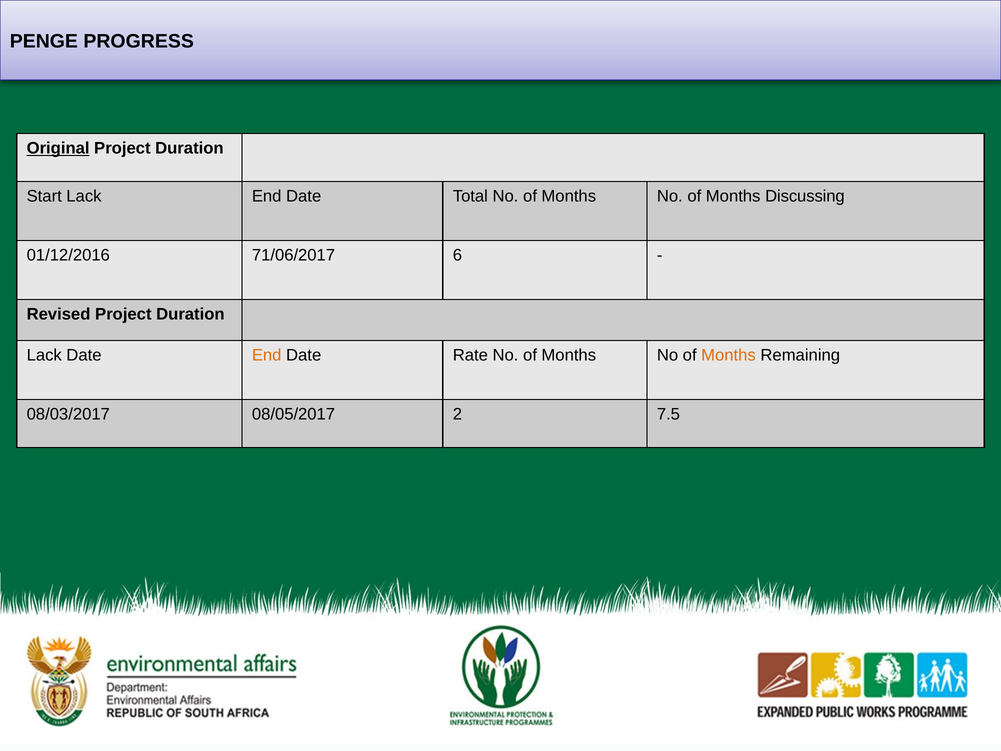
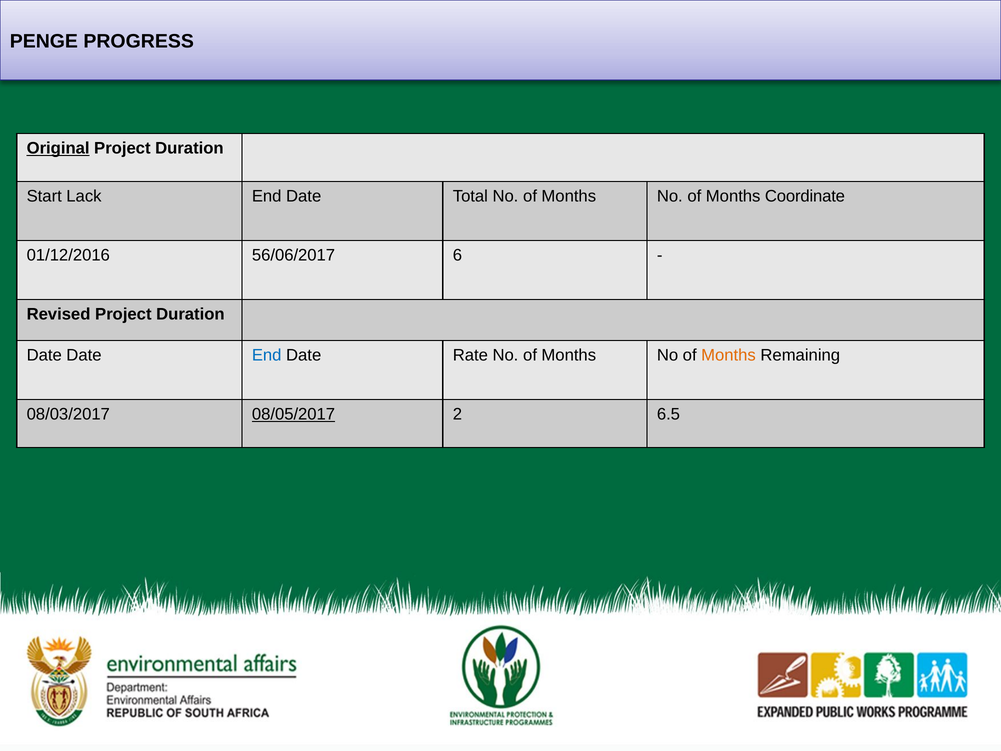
Discussing: Discussing -> Coordinate
71/06/2017: 71/06/2017 -> 56/06/2017
Lack at (44, 355): Lack -> Date
End at (267, 355) colour: orange -> blue
08/05/2017 underline: none -> present
7.5: 7.5 -> 6.5
